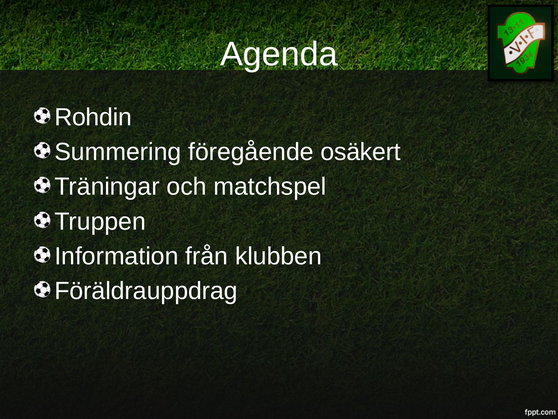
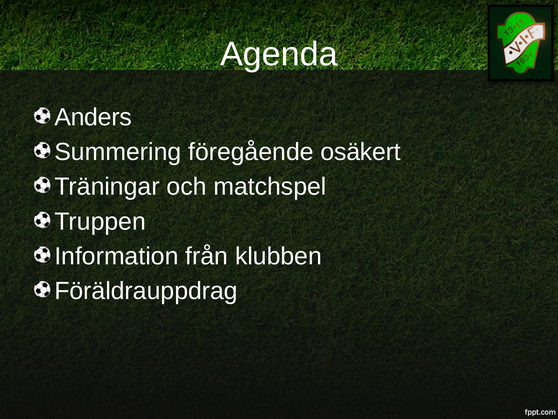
Rohdin: Rohdin -> Anders
